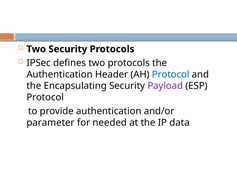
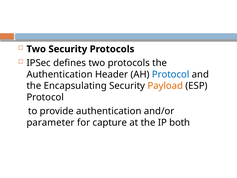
Payload colour: purple -> orange
needed: needed -> capture
data: data -> both
